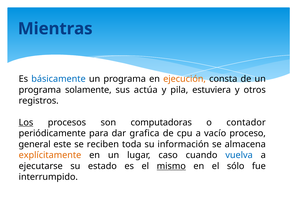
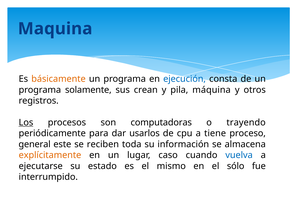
Mientras: Mientras -> Maquina
básicamente colour: blue -> orange
ejecución colour: orange -> blue
actúa: actúa -> crean
estuviera: estuviera -> máquina
contador: contador -> trayendo
grafica: grafica -> usarlos
vacío: vacío -> tiene
mismo underline: present -> none
